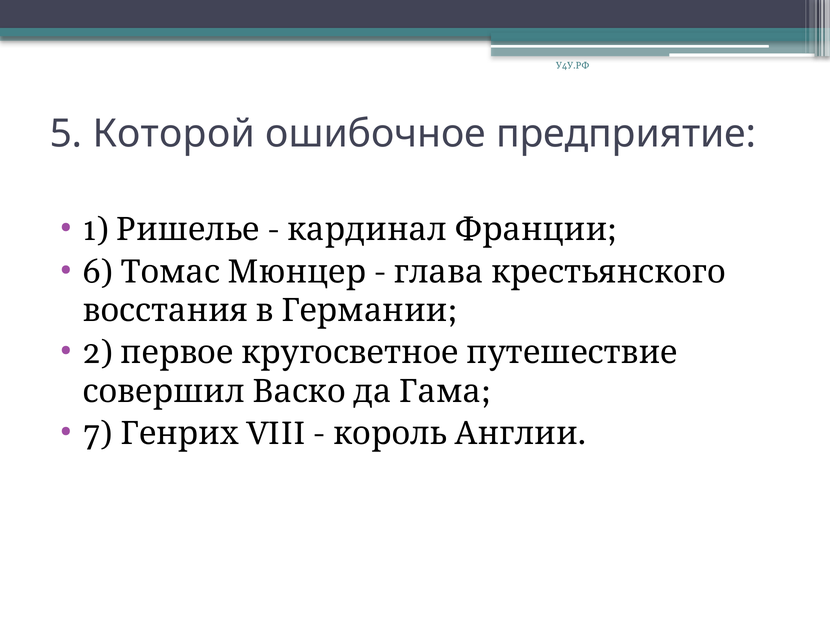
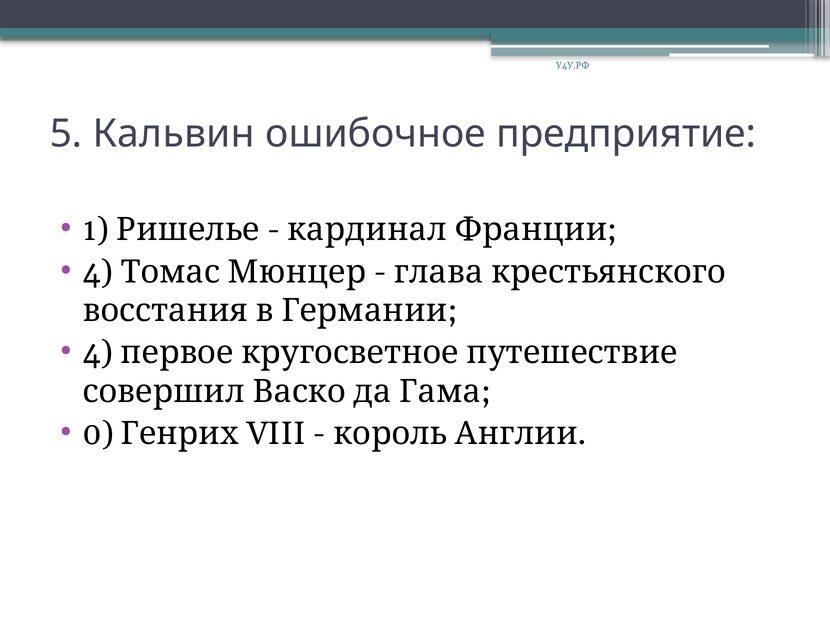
Которой: Которой -> Кальвин
6 at (98, 272): 6 -> 4
2 at (98, 353): 2 -> 4
7: 7 -> 0
